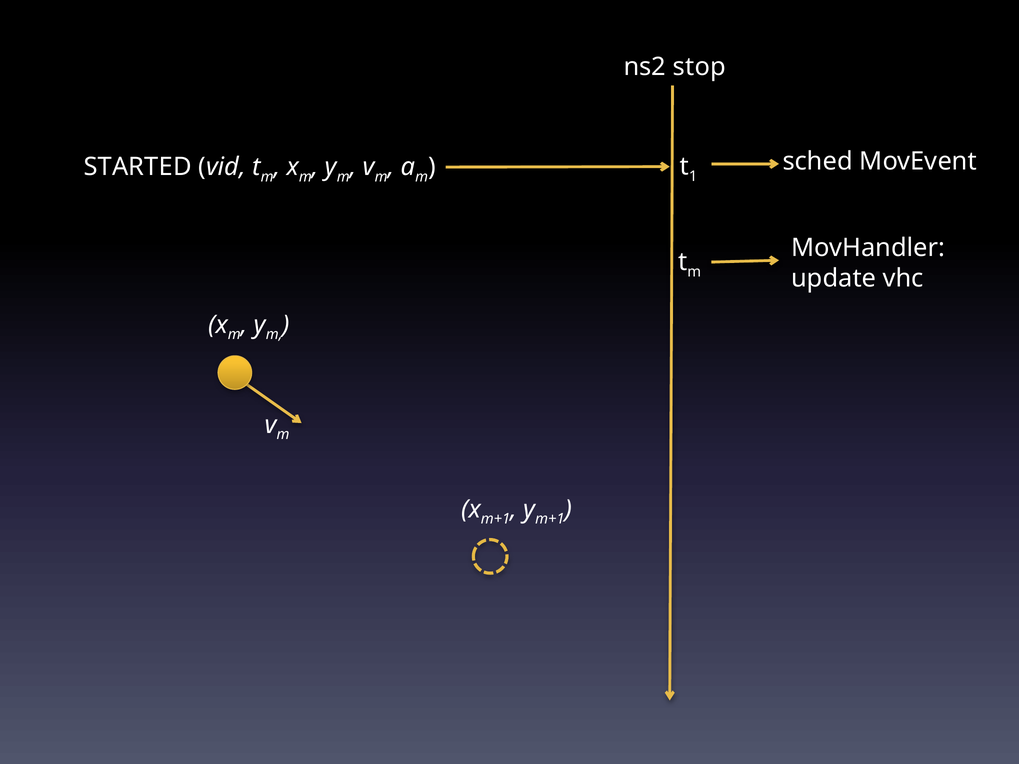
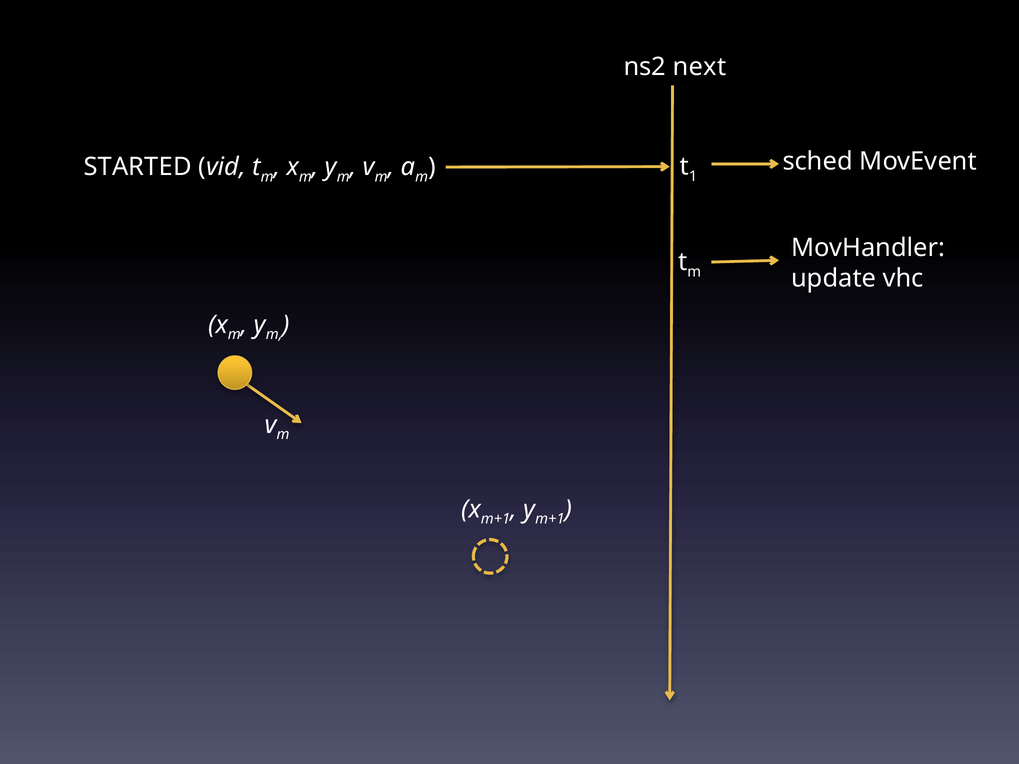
stop: stop -> next
